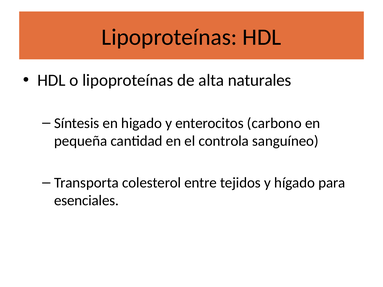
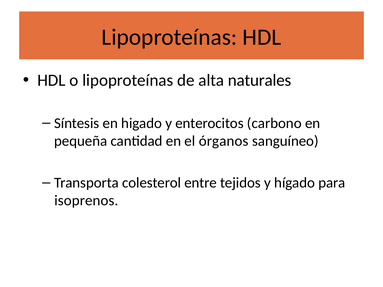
controla: controla -> órganos
esenciales: esenciales -> isoprenos
